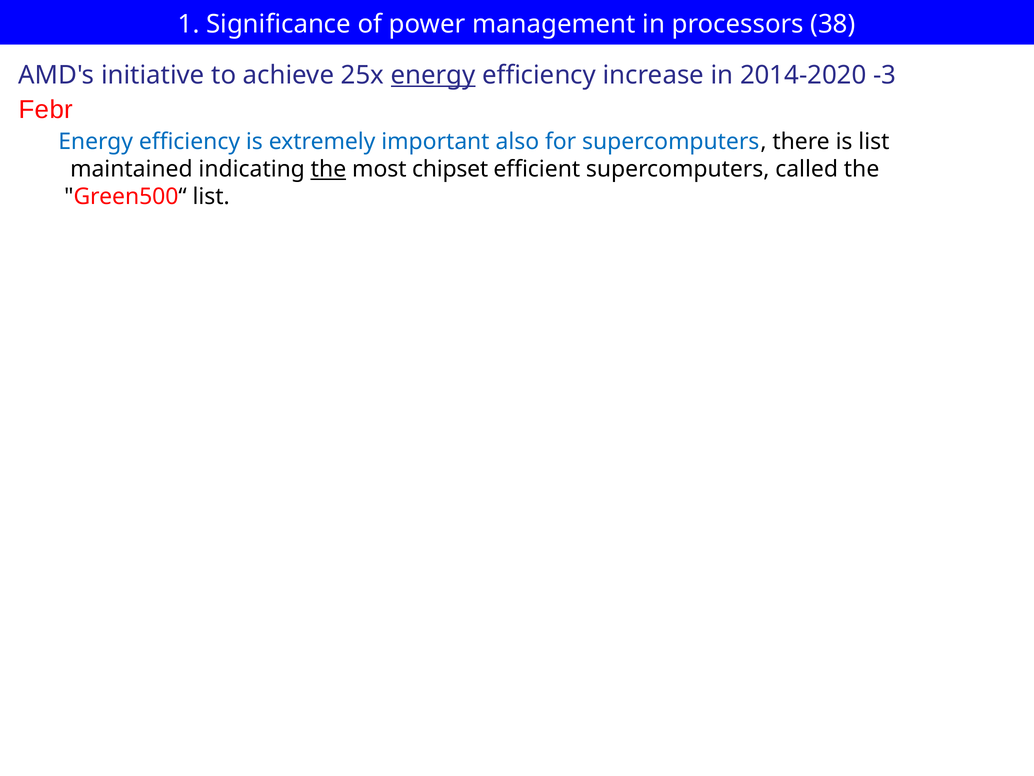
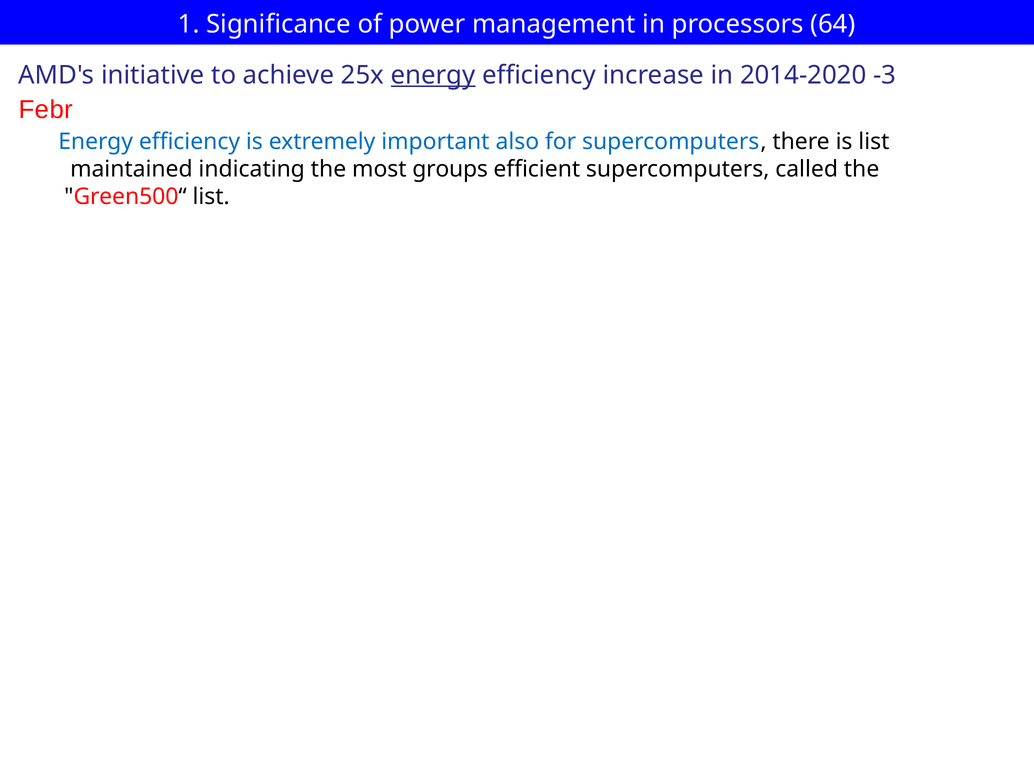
38: 38 -> 64
the at (328, 169) underline: present -> none
chipset: chipset -> groups
